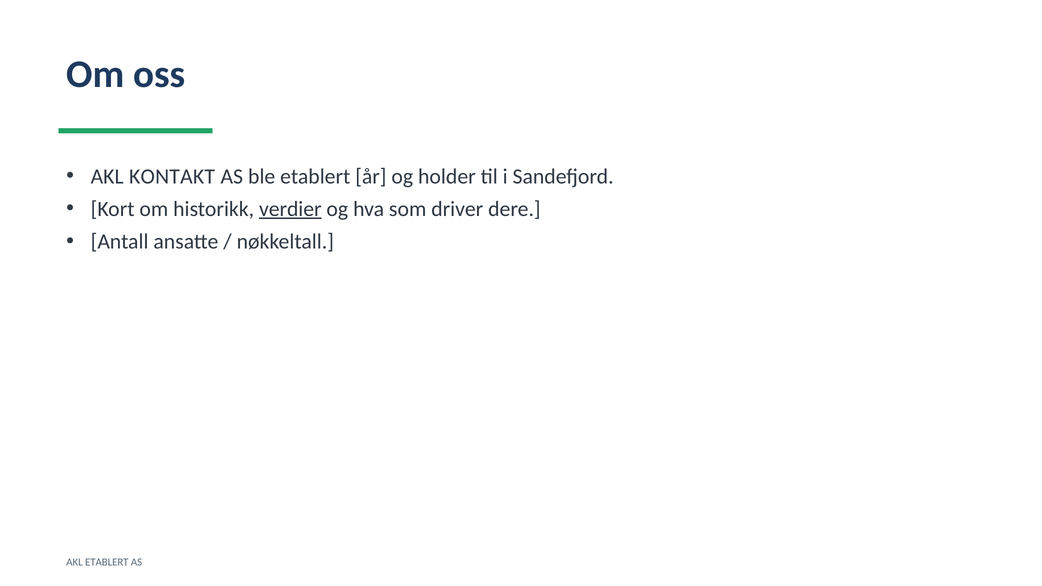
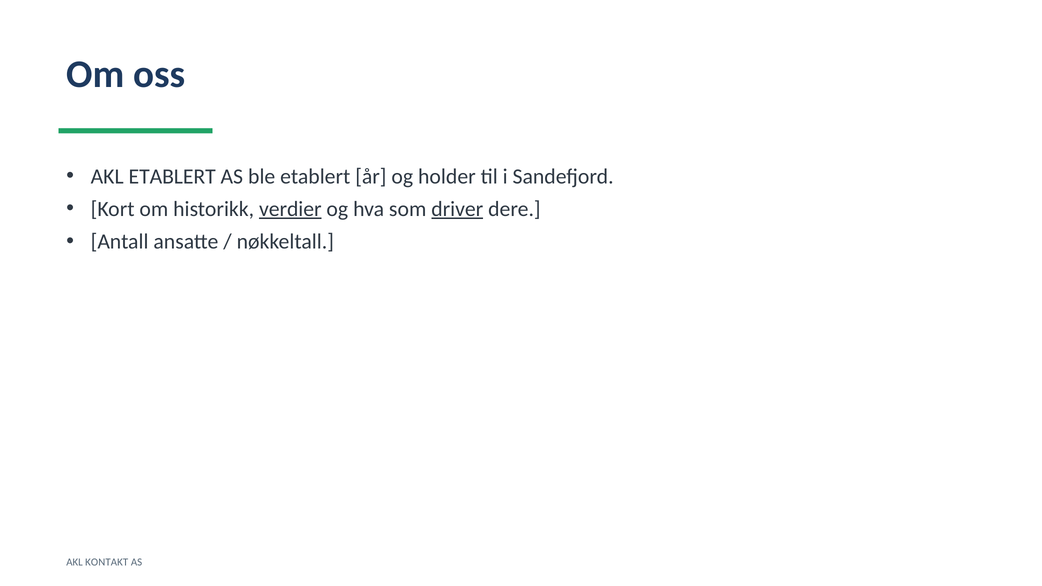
AKL KONTAKT: KONTAKT -> ETABLERT
driver underline: none -> present
AKL ETABLERT: ETABLERT -> KONTAKT
